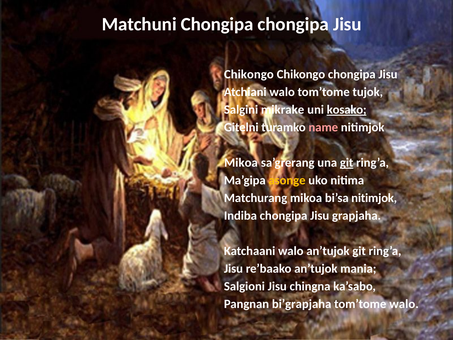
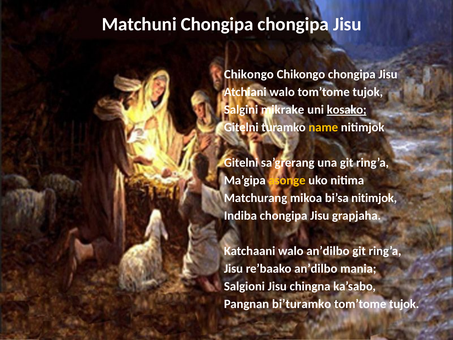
name colour: pink -> yellow
Mikoa at (241, 163): Mikoa -> Gitelni
git at (347, 163) underline: present -> none
walo an’tujok: an’tujok -> an’dilbo
re’baako an’tujok: an’tujok -> an’dilbo
bi’grapjaha: bi’grapjaha -> bi’turamko
walo at (404, 304): walo -> tujok
